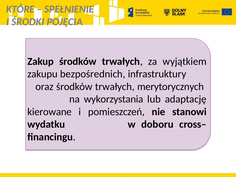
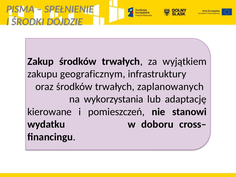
KTÓRE: KTÓRE -> PISMA
POJĘCIA: POJĘCIA -> DOJDZIE
bezpośrednich: bezpośrednich -> geograficznym
merytorycznych: merytorycznych -> zaplanowanych
